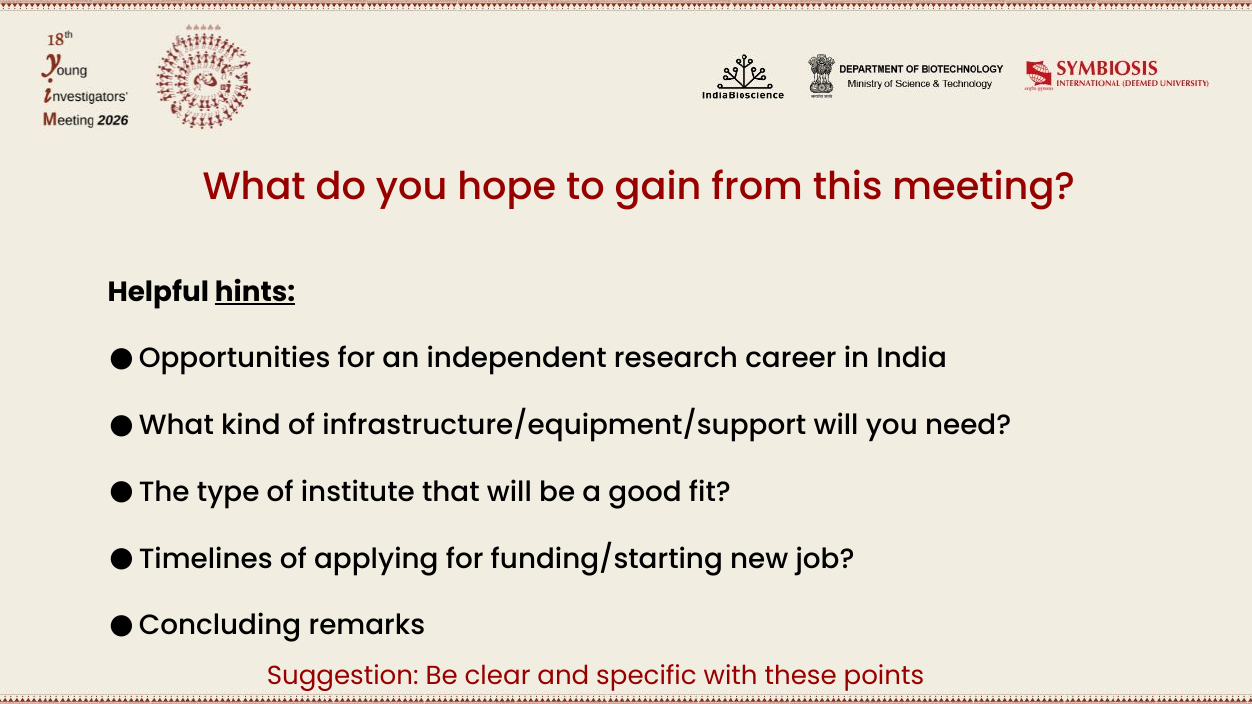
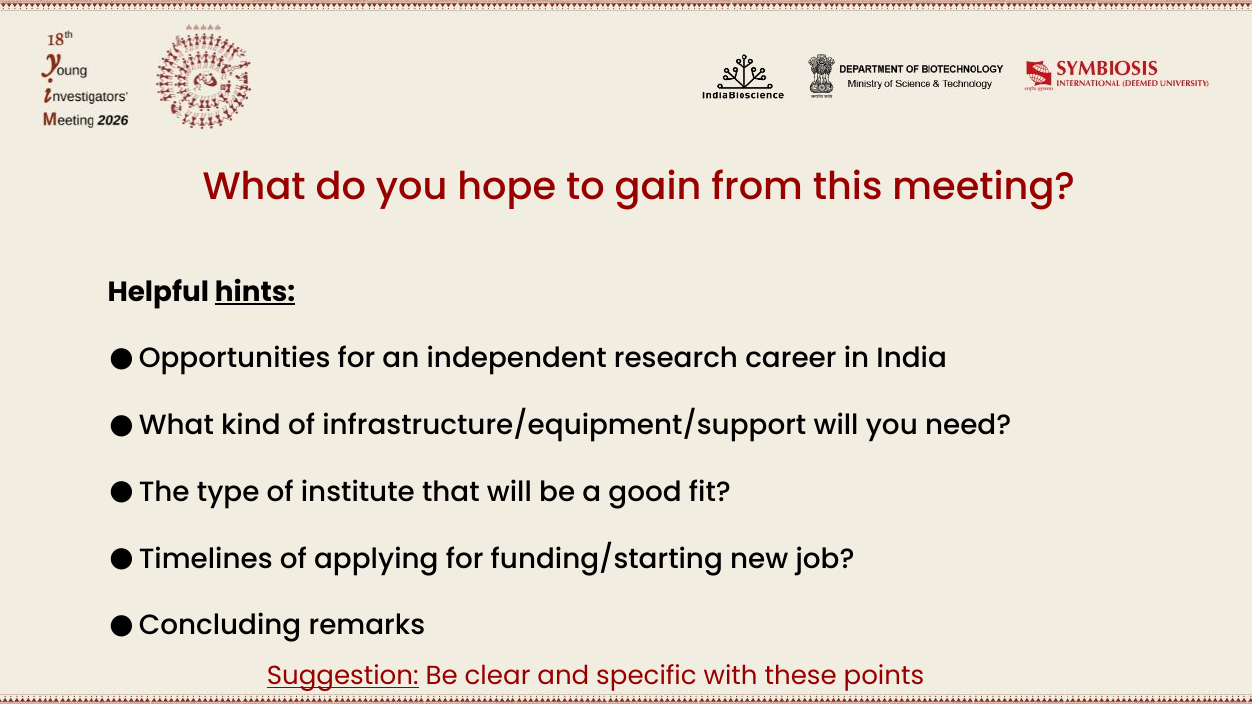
Suggestion underline: none -> present
